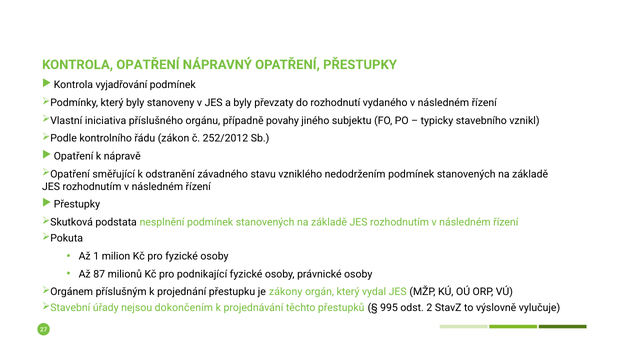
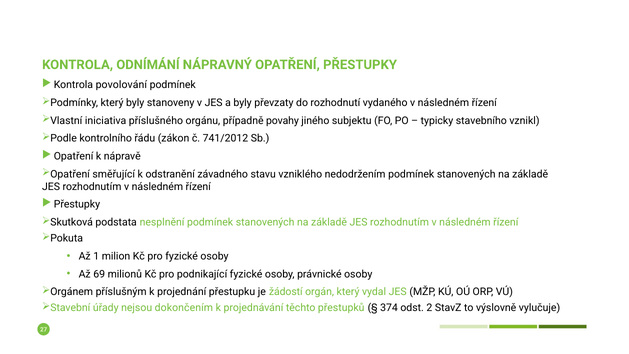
KONTROLA OPATŘENÍ: OPATŘENÍ -> ODNÍMÁNÍ
vyjadřování: vyjadřování -> povolování
252/2012: 252/2012 -> 741/2012
87: 87 -> 69
zákony: zákony -> žádostí
995: 995 -> 374
